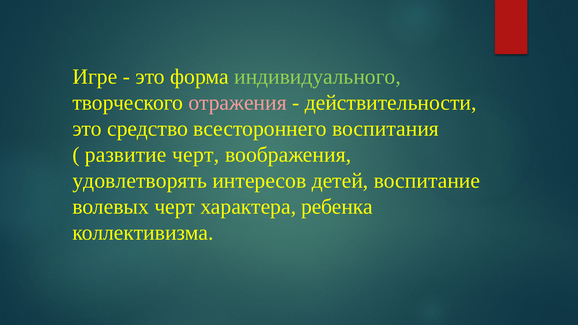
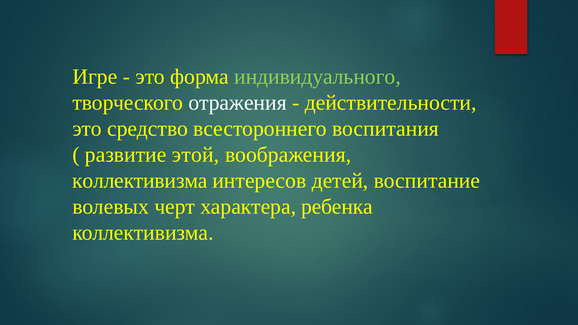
отражения colour: pink -> white
развитие черт: черт -> этой
удовлетворять at (140, 181): удовлетворять -> коллективизма
